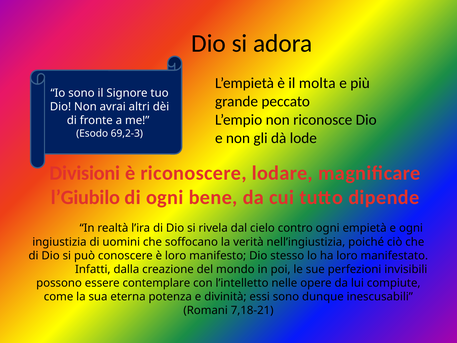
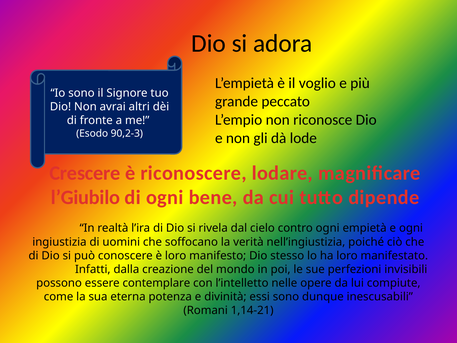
molta: molta -> voglio
69,2-3: 69,2-3 -> 90,2-3
Divisioni: Divisioni -> Crescere
7,18-21: 7,18-21 -> 1,14-21
